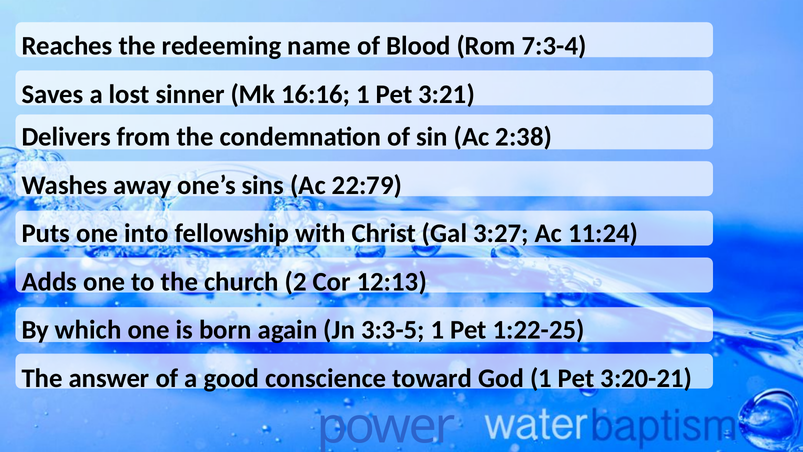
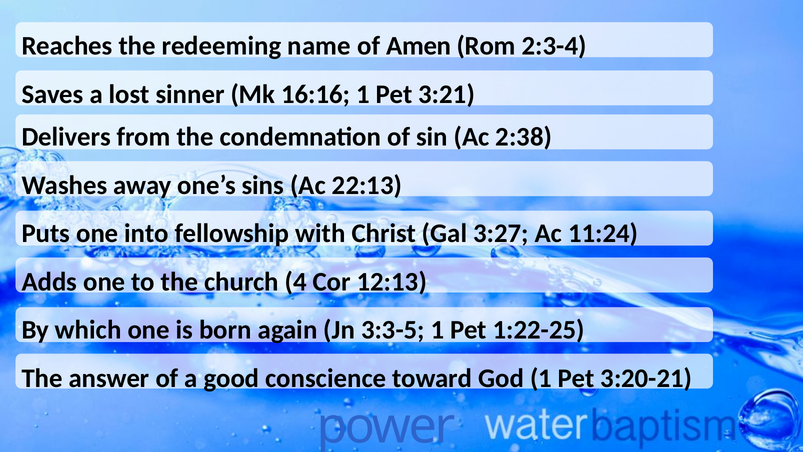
Blood: Blood -> Amen
7:3-4: 7:3-4 -> 2:3-4
22:79: 22:79 -> 22:13
2: 2 -> 4
